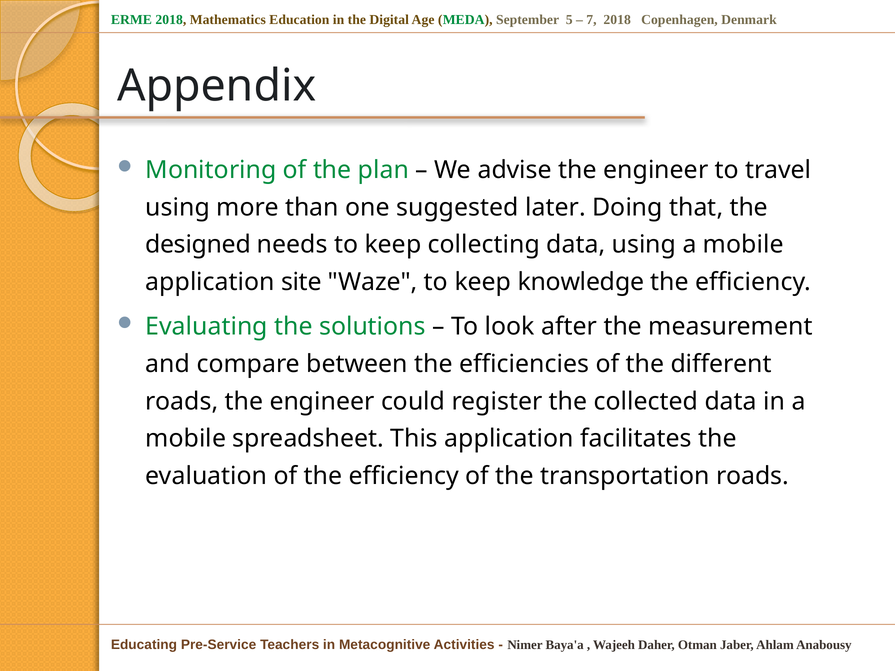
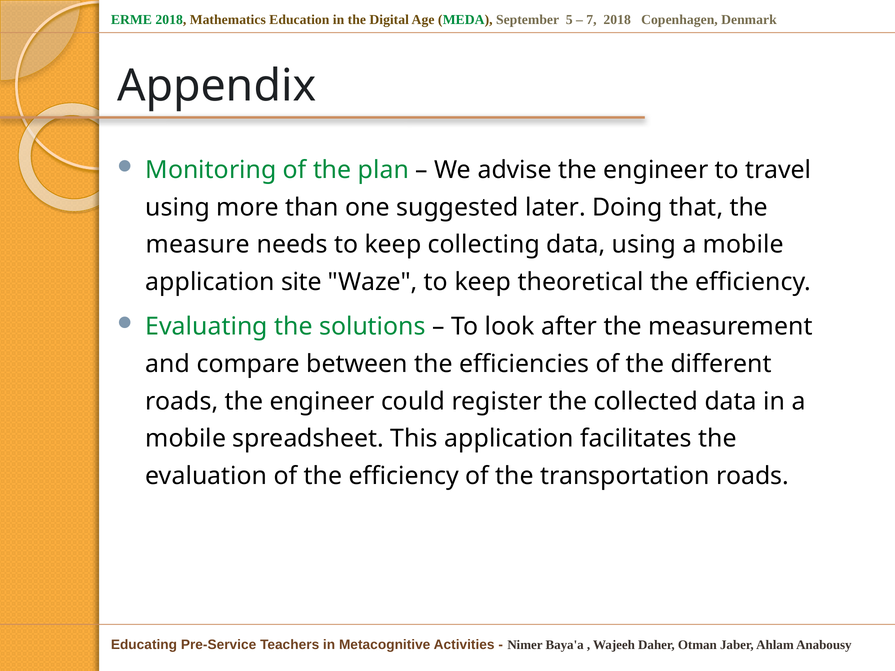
designed: designed -> measure
knowledge: knowledge -> theoretical
